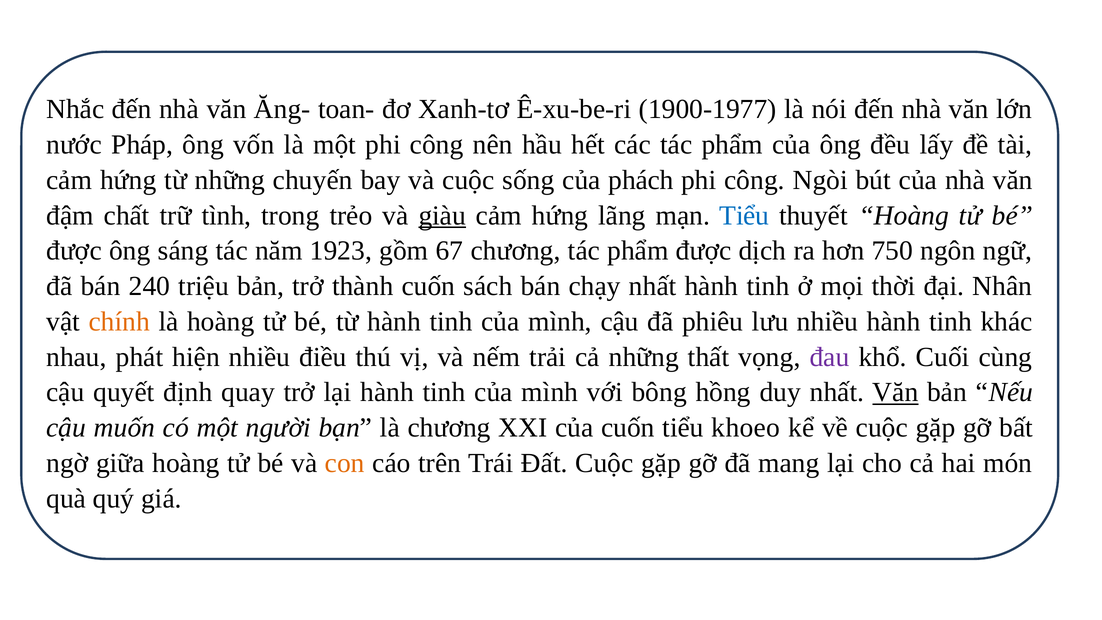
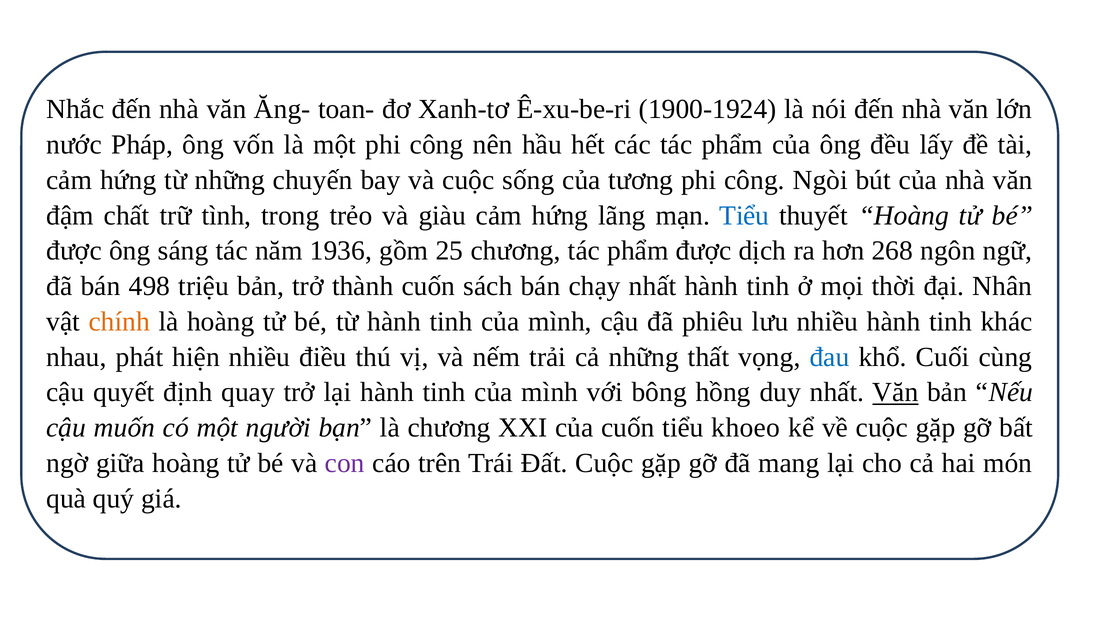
1900-1977: 1900-1977 -> 1900-1924
phách: phách -> tương
giàu underline: present -> none
1923: 1923 -> 1936
67: 67 -> 25
750: 750 -> 268
240: 240 -> 498
đau colour: purple -> blue
con colour: orange -> purple
